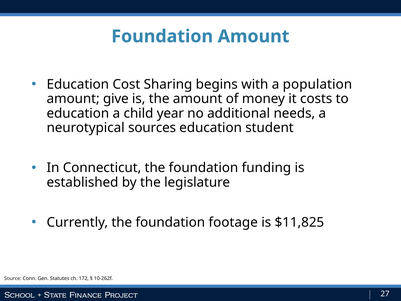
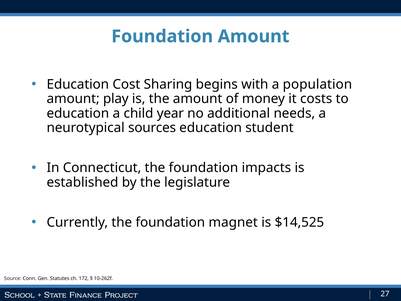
give: give -> play
funding: funding -> impacts
footage: footage -> magnet
$11,825: $11,825 -> $14,525
